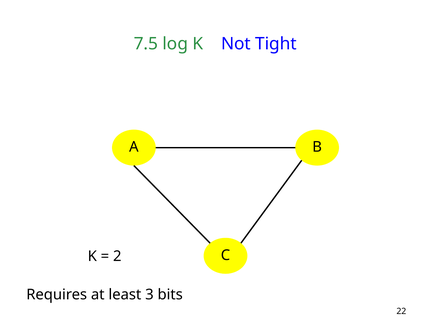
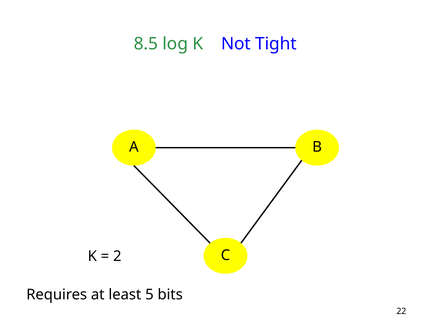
7.5: 7.5 -> 8.5
3: 3 -> 5
